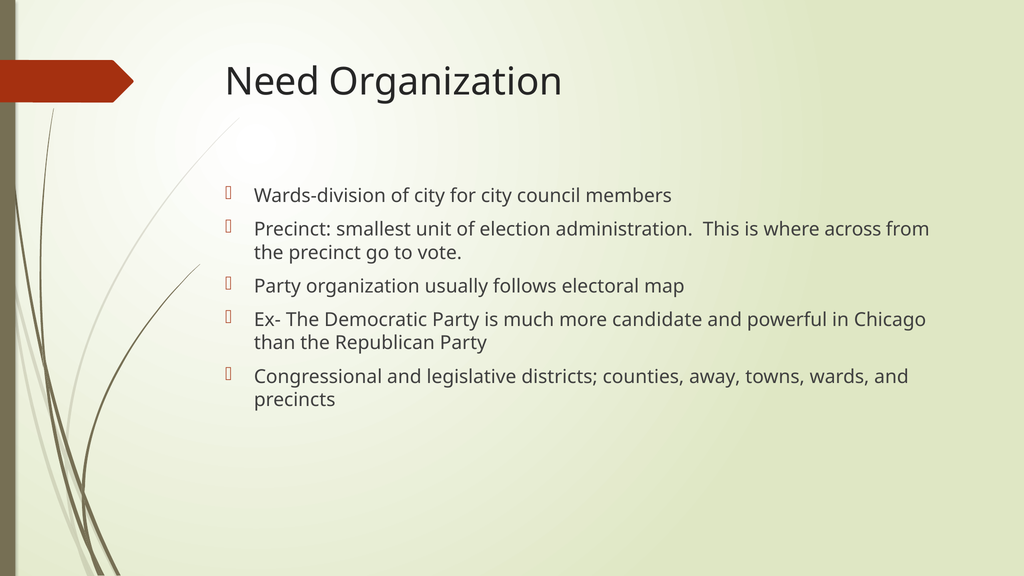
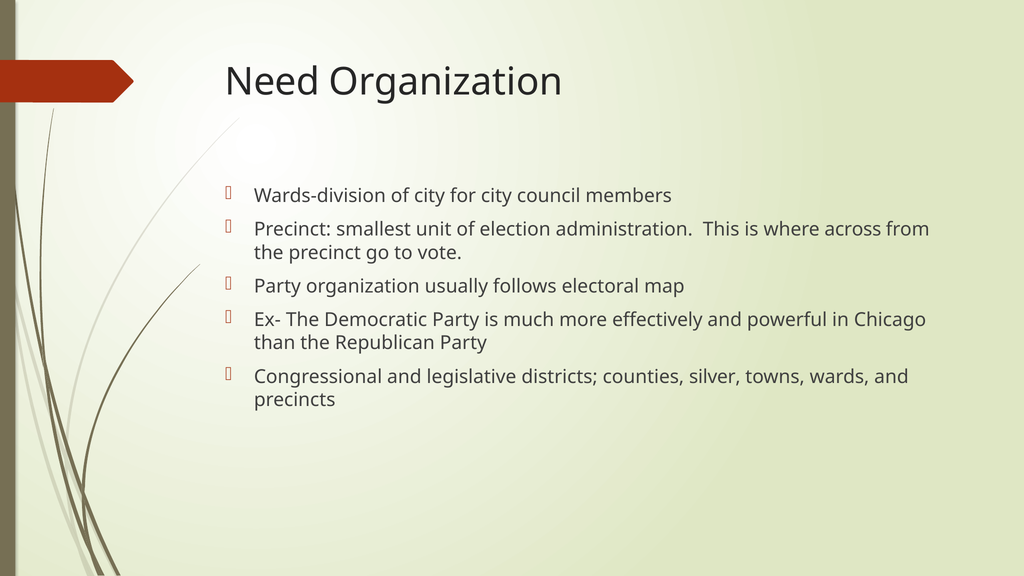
candidate: candidate -> effectively
away: away -> silver
